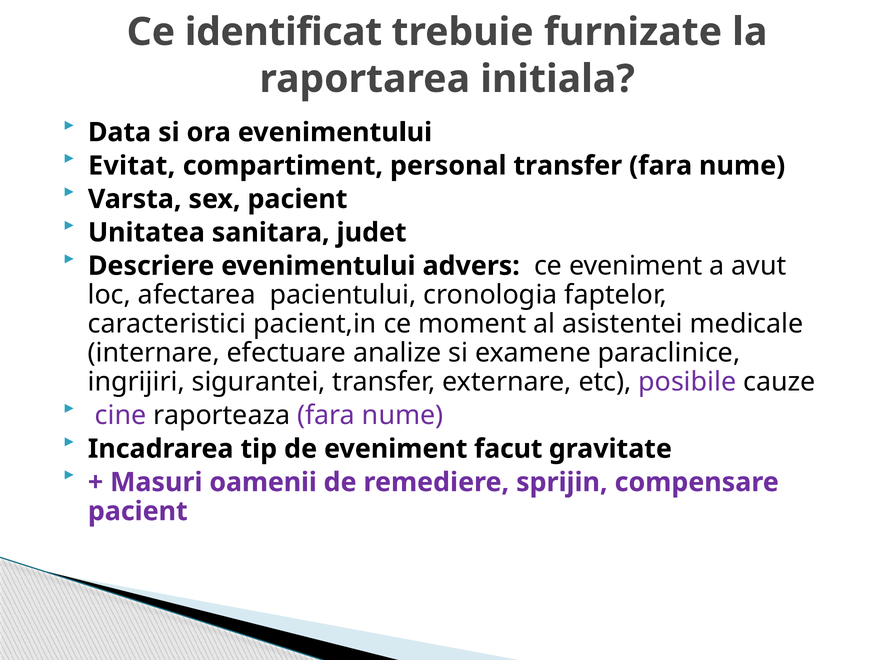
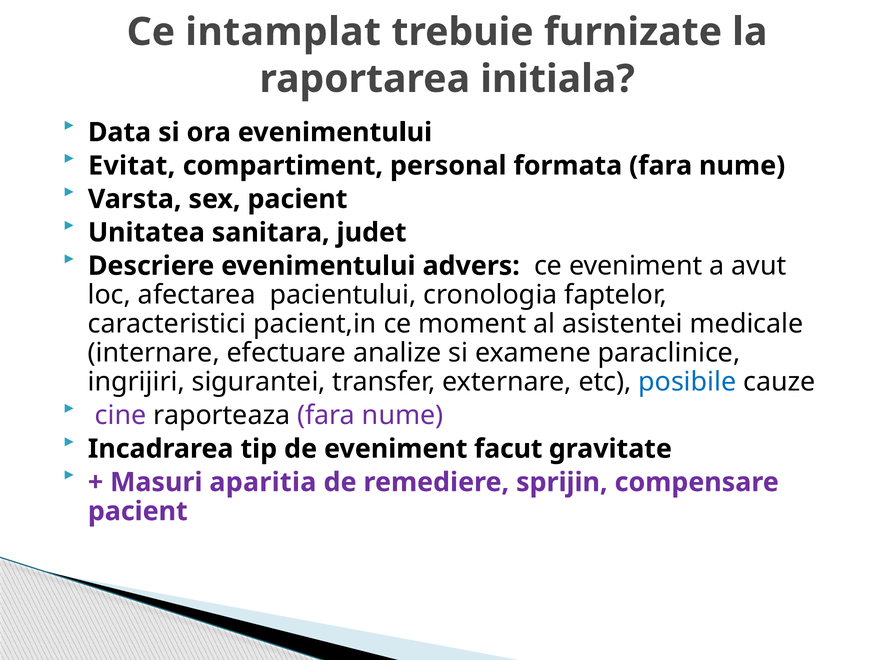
identificat: identificat -> intamplat
personal transfer: transfer -> formata
posibile colour: purple -> blue
oamenii: oamenii -> aparitia
